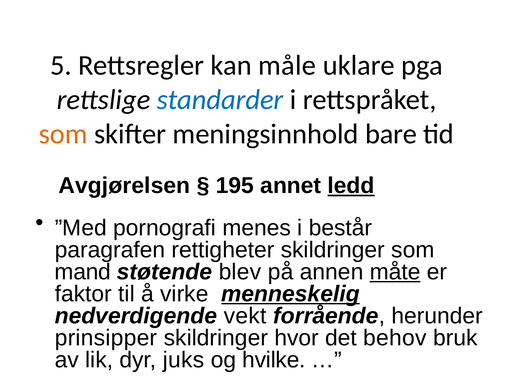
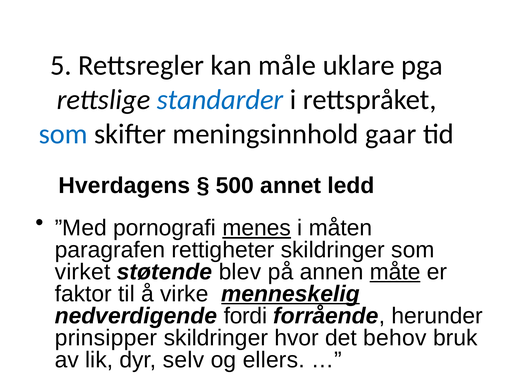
som at (63, 134) colour: orange -> blue
bare: bare -> gaar
Avgjørelsen: Avgjørelsen -> Hverdagens
195: 195 -> 500
ledd underline: present -> none
menes underline: none -> present
består: består -> måten
mand: mand -> virket
vekt: vekt -> fordi
juks: juks -> selv
hvilke: hvilke -> ellers
